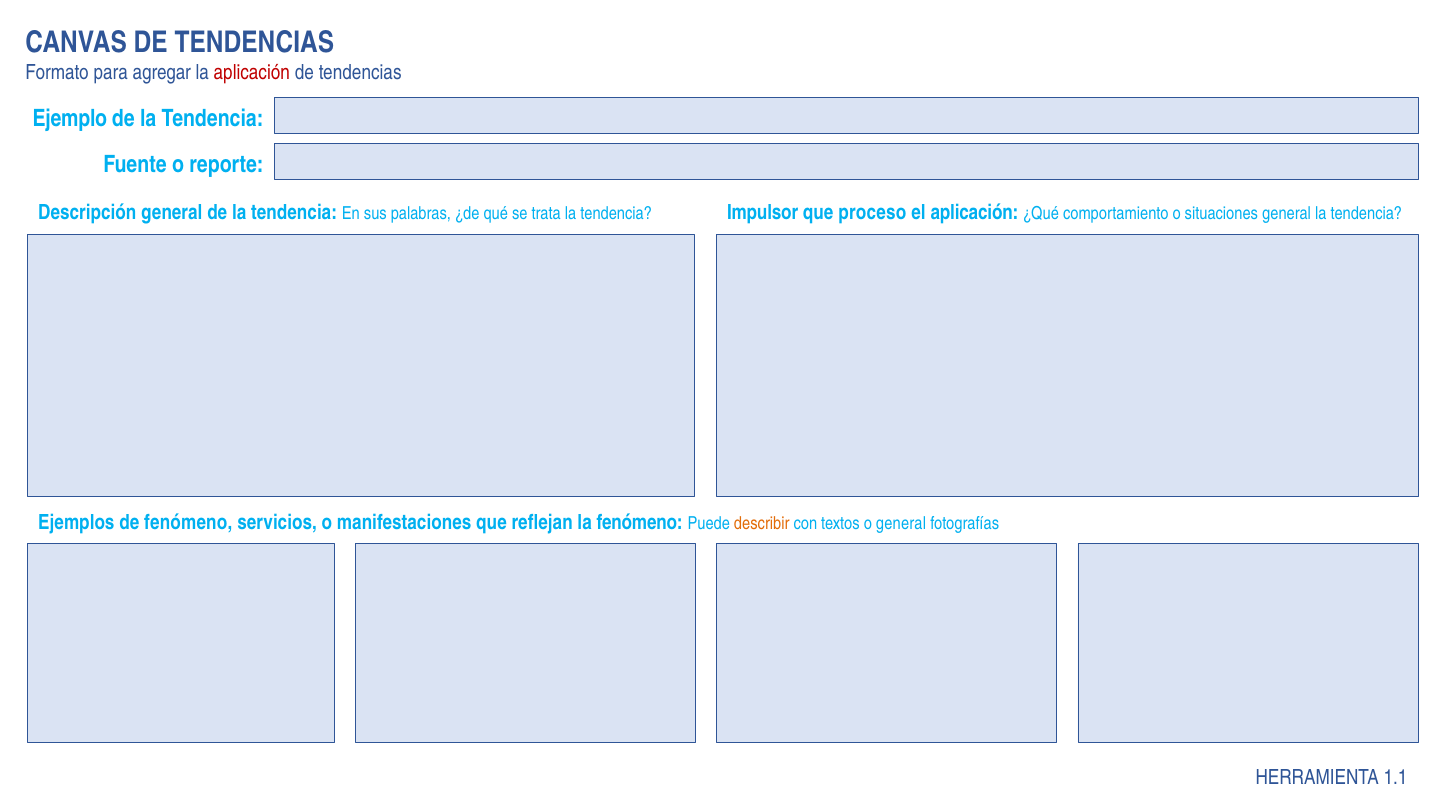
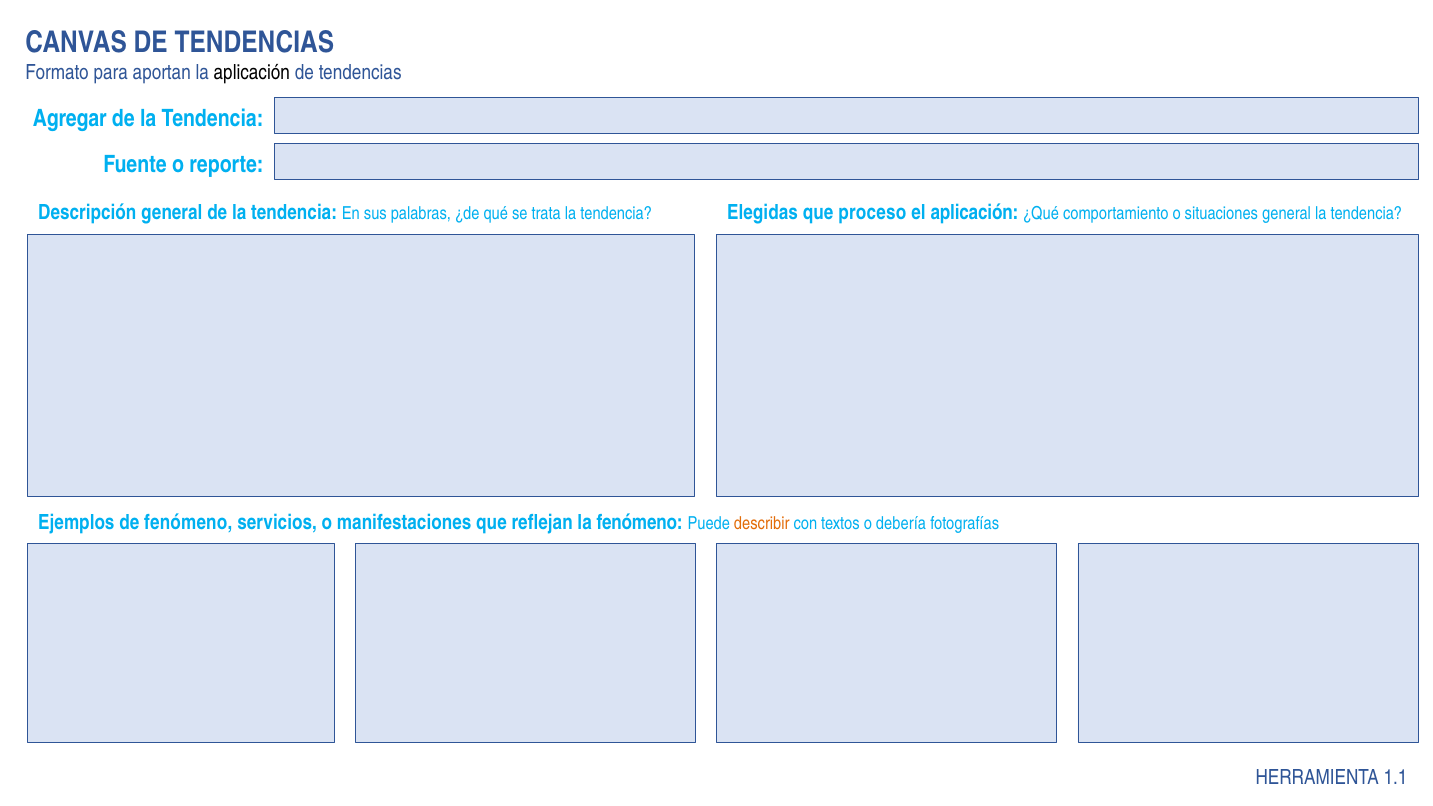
agregar: agregar -> aportan
aplicación at (252, 73) colour: red -> black
Ejemplo: Ejemplo -> Agregar
Impulsor: Impulsor -> Elegidas
o general: general -> debería
